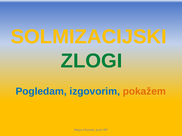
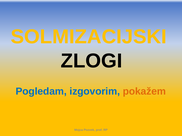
ZLOGI colour: green -> black
